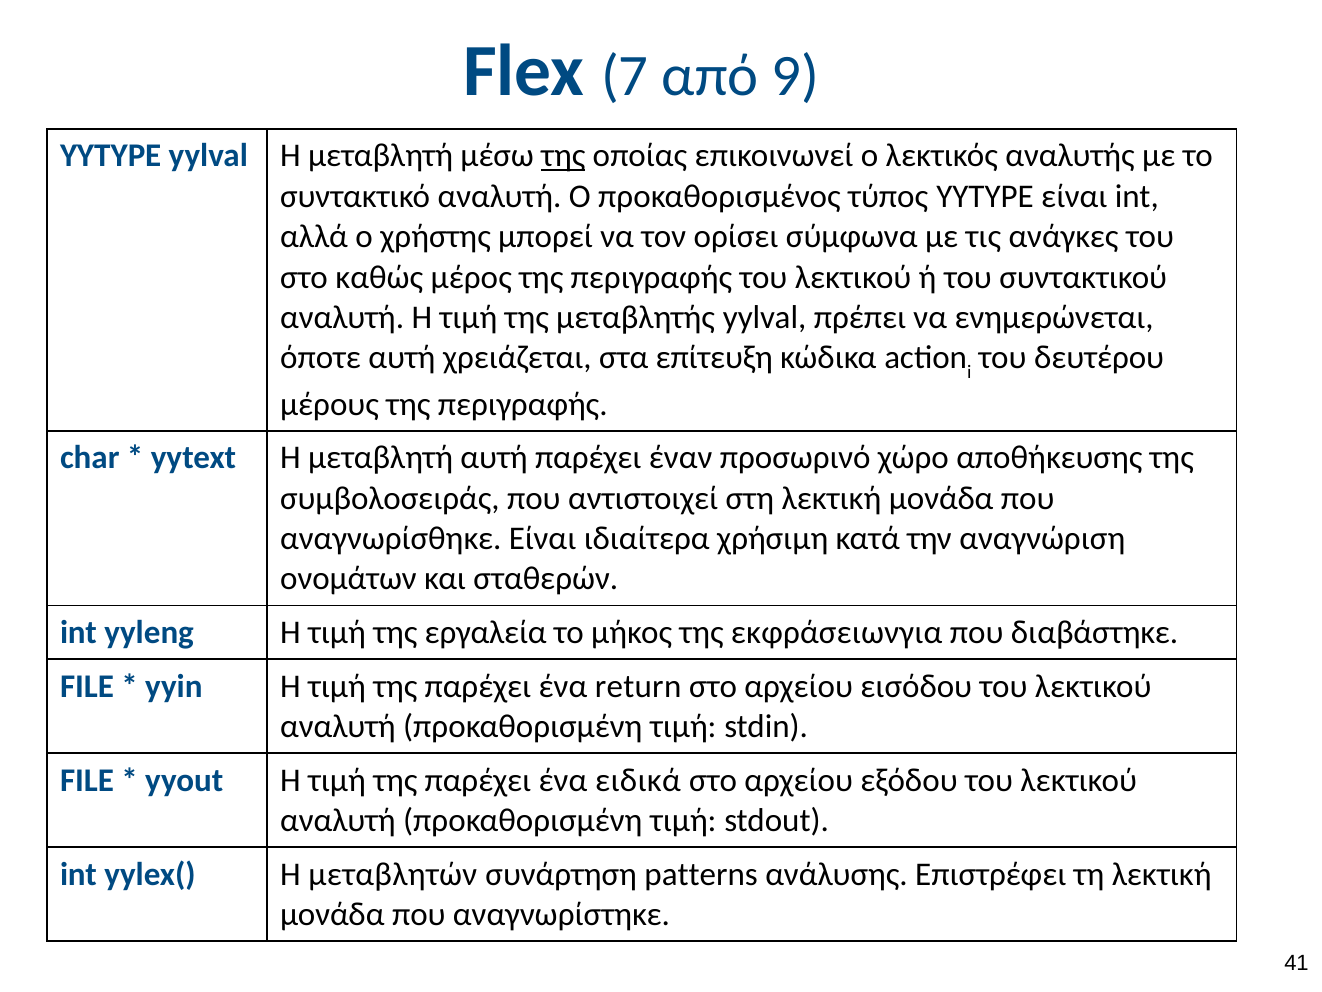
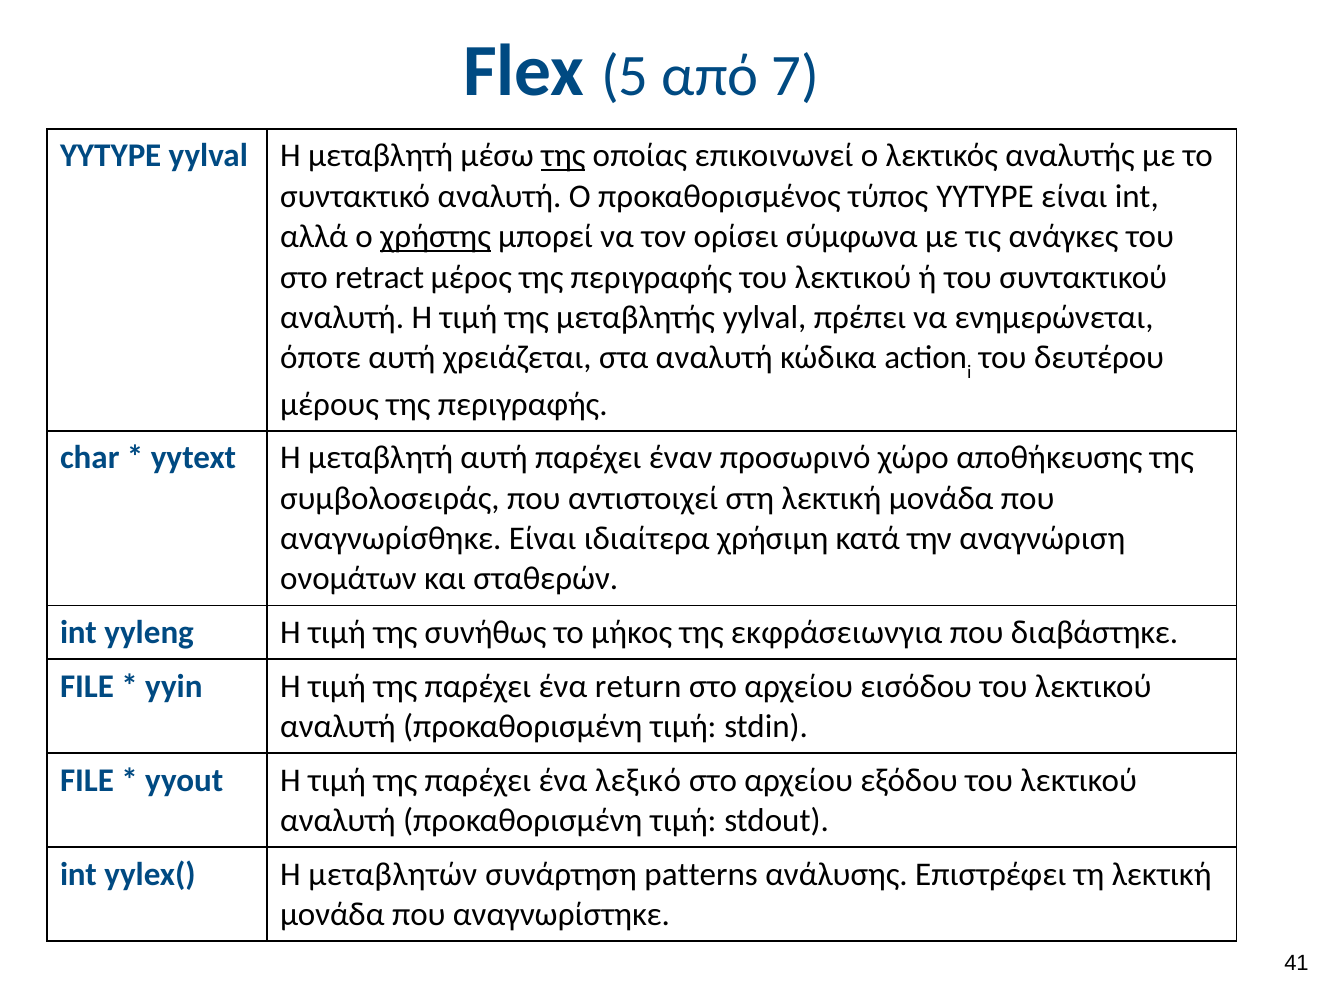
7: 7 -> 5
9: 9 -> 7
χρήστης underline: none -> present
καθώς: καθώς -> retract
στα επίτευξη: επίτευξη -> αναλυτή
εργαλεία: εργαλεία -> συνήθως
ειδικά: ειδικά -> λεξικό
